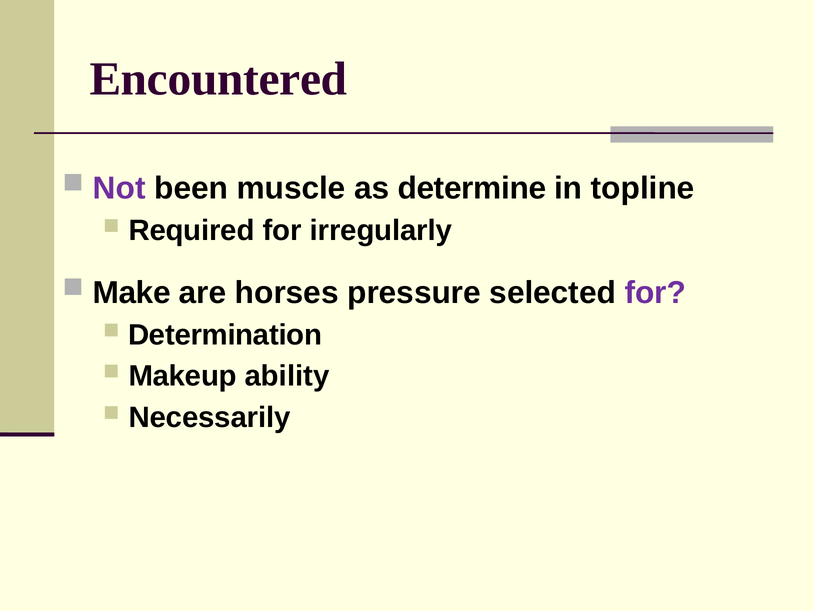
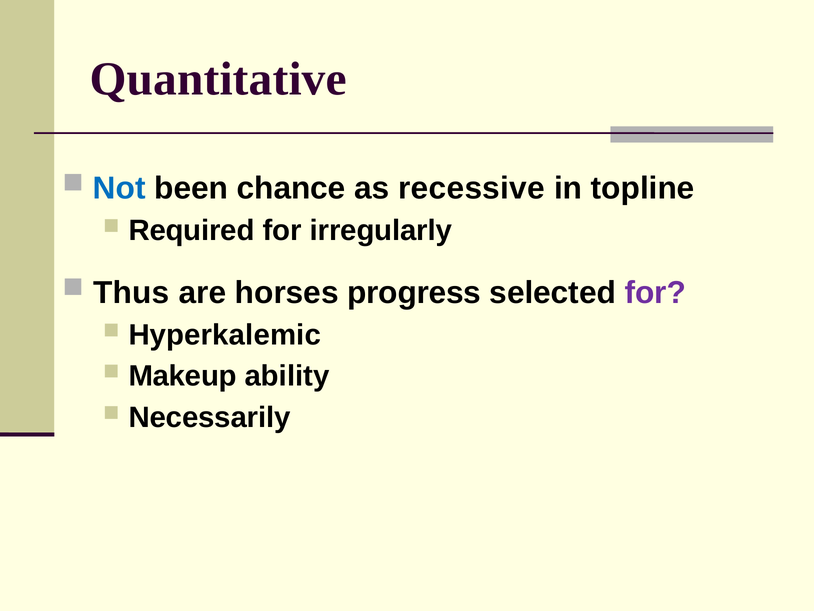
Encountered: Encountered -> Quantitative
Not colour: purple -> blue
muscle: muscle -> chance
determine: determine -> recessive
Make: Make -> Thus
pressure: pressure -> progress
Determination: Determination -> Hyperkalemic
